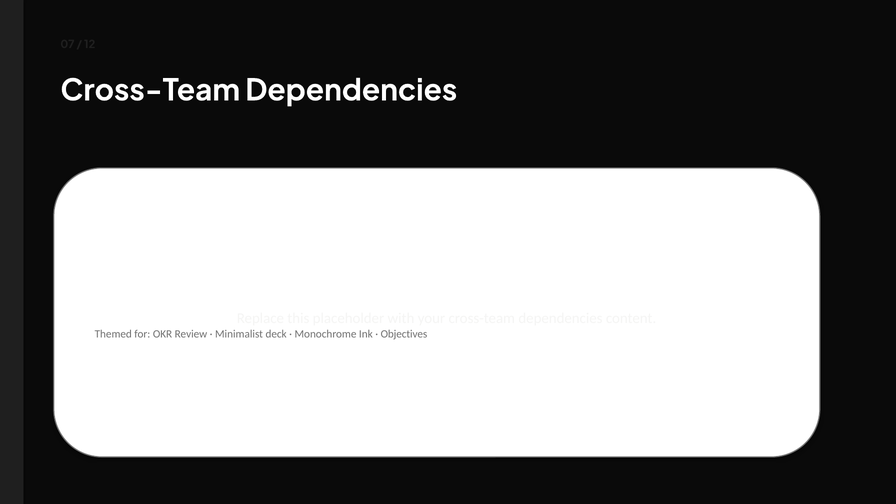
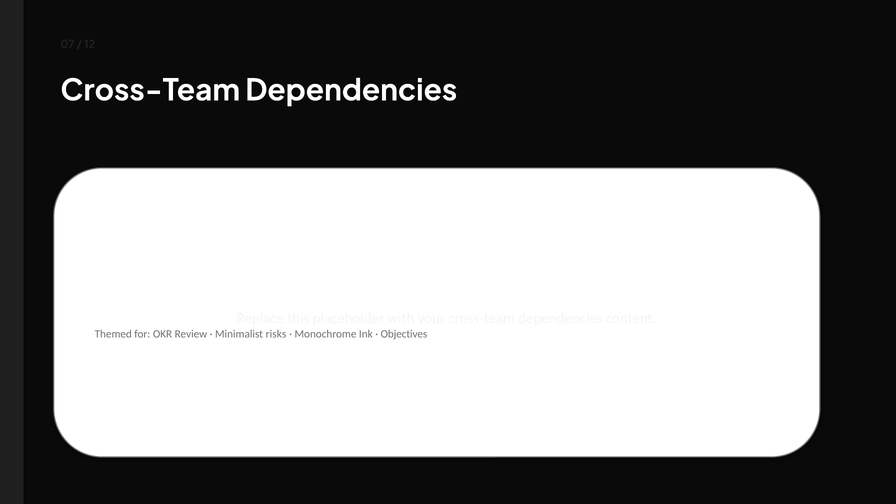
deck: deck -> risks
